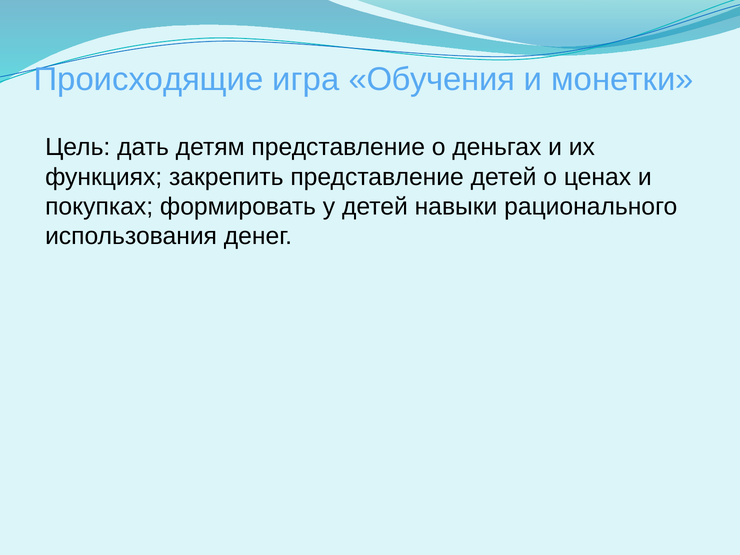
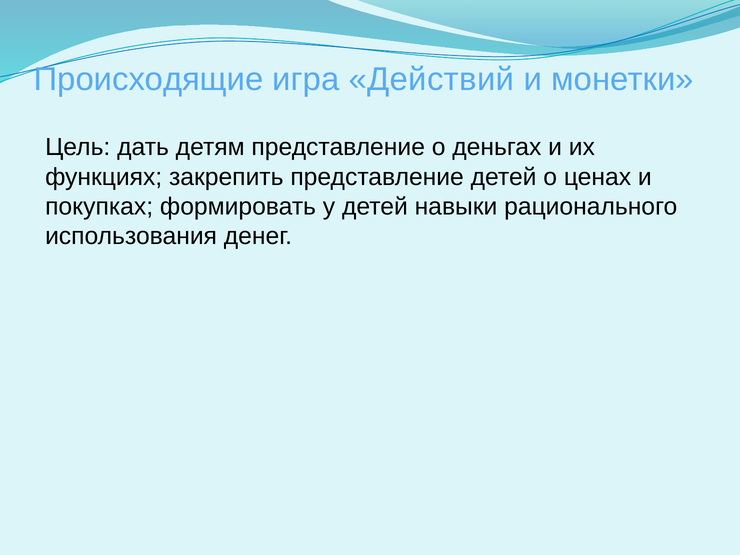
Обучения: Обучения -> Действий
